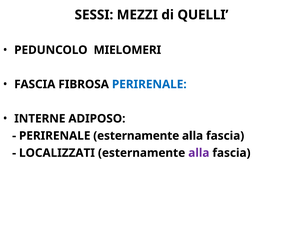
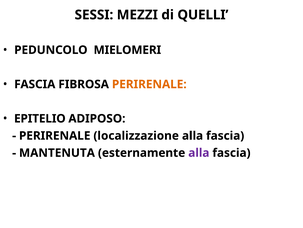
PERIRENALE at (149, 84) colour: blue -> orange
INTERNE: INTERNE -> EPITELIO
PERIRENALE esternamente: esternamente -> localizzazione
LOCALIZZATI: LOCALIZZATI -> MANTENUTA
